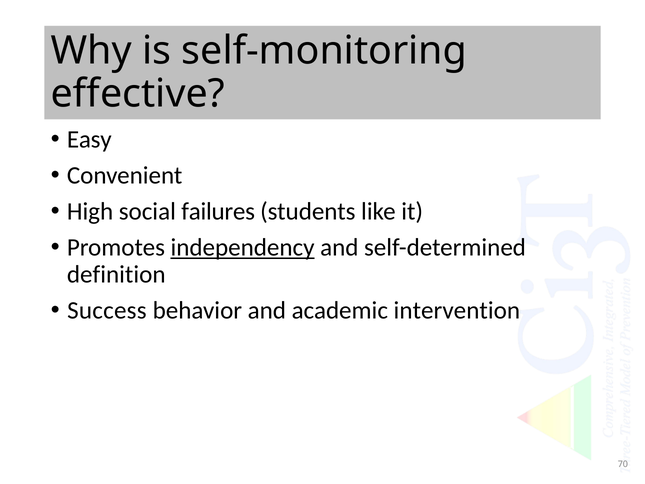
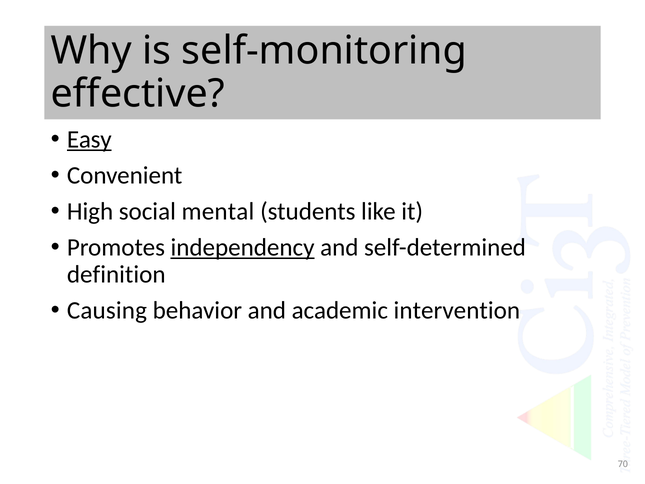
Easy underline: none -> present
failures: failures -> mental
Success: Success -> Causing
